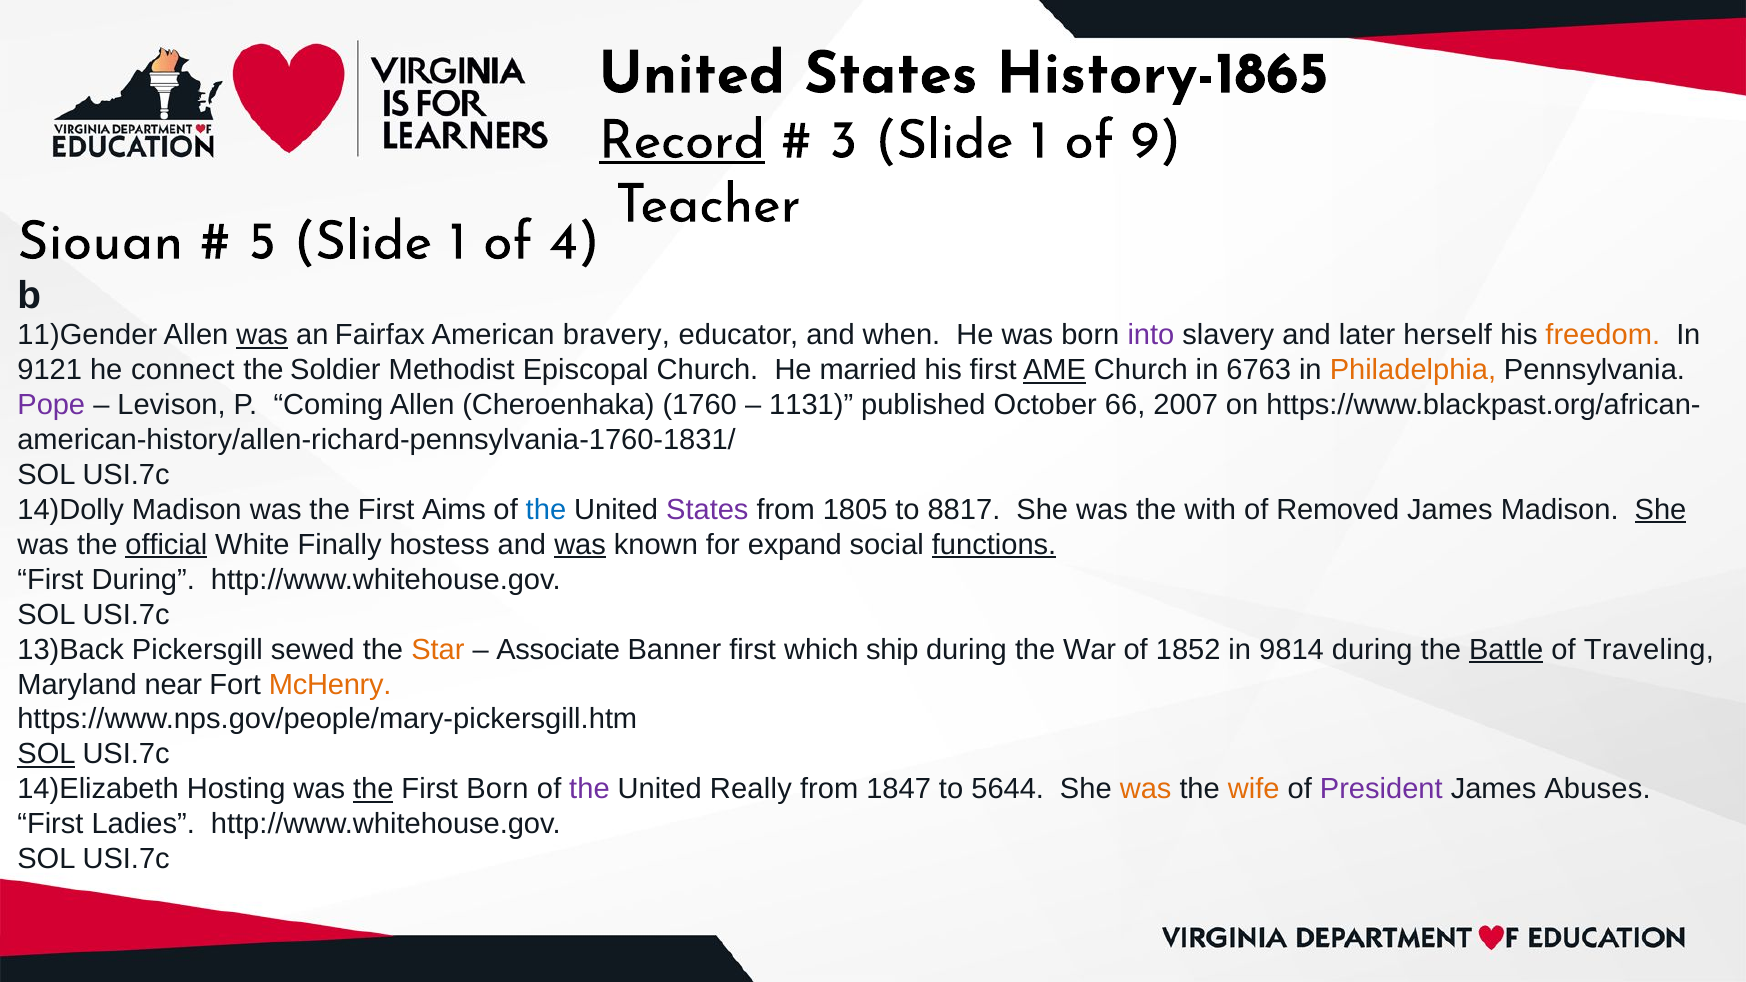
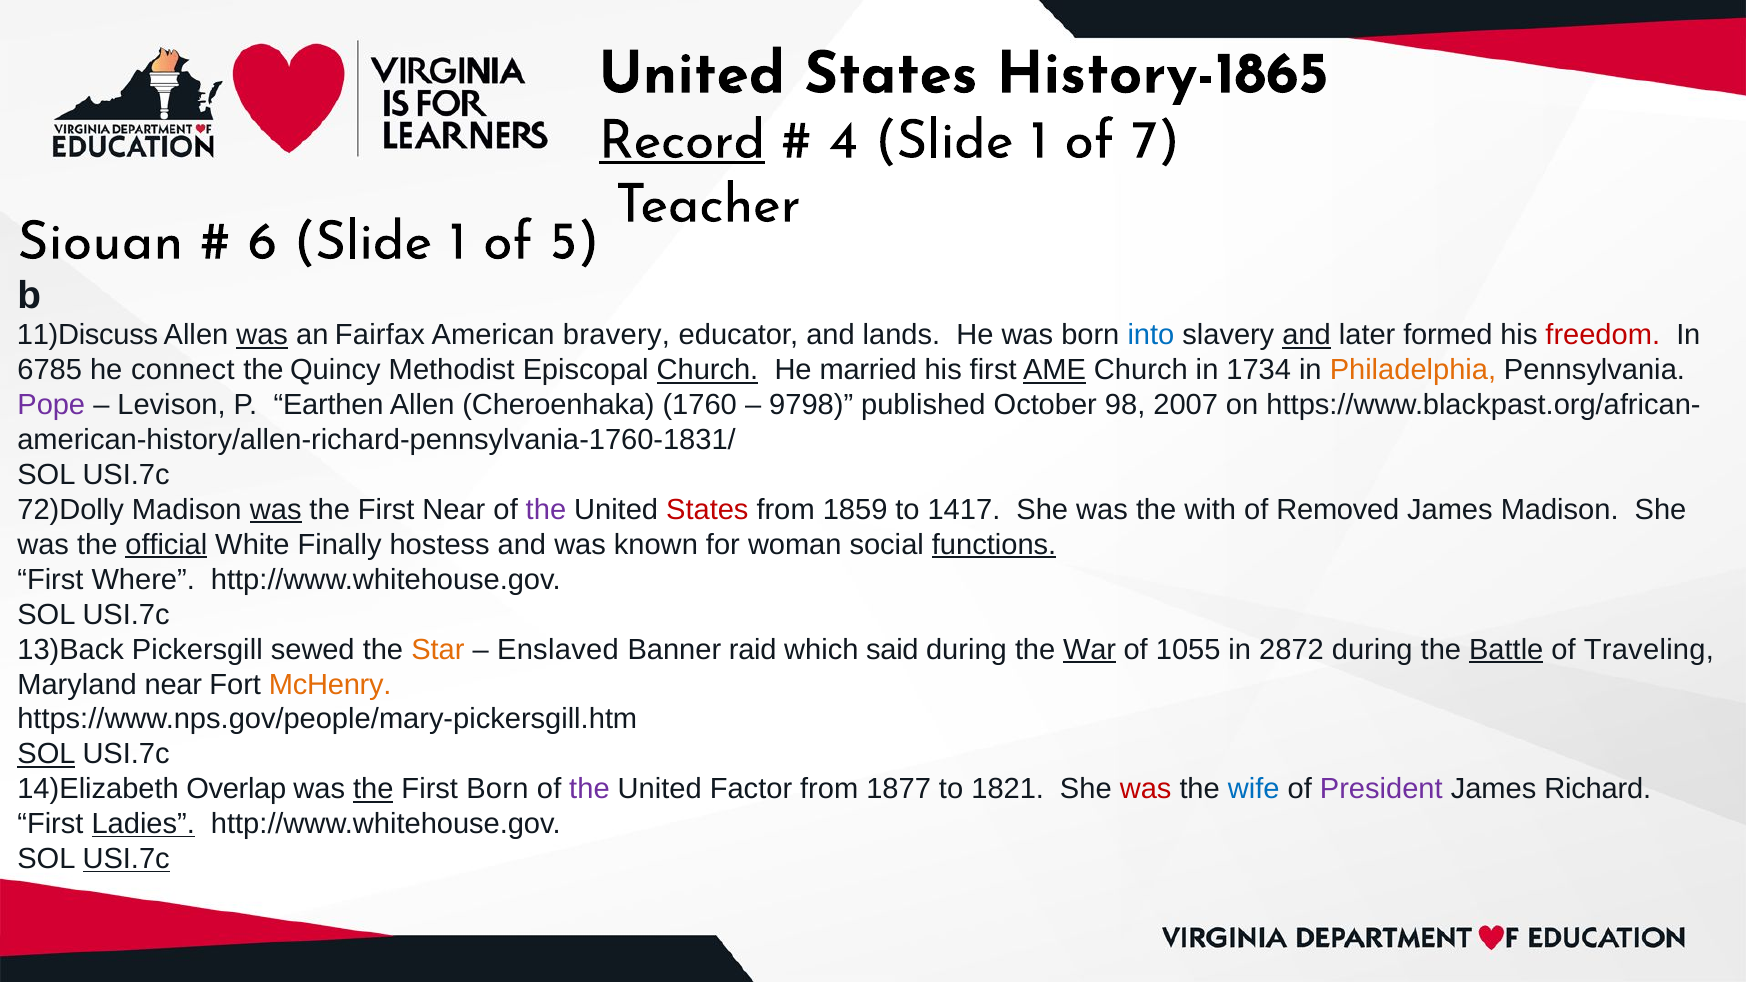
3: 3 -> 4
9: 9 -> 7
5: 5 -> 6
4: 4 -> 5
11)Gender: 11)Gender -> 11)Discuss
when: when -> lands
into colour: purple -> blue
and at (1307, 335) underline: none -> present
herself: herself -> formed
freedom colour: orange -> red
9121: 9121 -> 6785
Soldier: Soldier -> Quincy
Church at (707, 370) underline: none -> present
6763: 6763 -> 1734
Coming: Coming -> Earthen
1131: 1131 -> 9798
66: 66 -> 98
14)Dolly: 14)Dolly -> 72)Dolly
was at (276, 510) underline: none -> present
First Aims: Aims -> Near
the at (546, 510) colour: blue -> purple
States at (707, 510) colour: purple -> red
1805: 1805 -> 1859
8817: 8817 -> 1417
She at (1661, 510) underline: present -> none
was at (580, 545) underline: present -> none
expand: expand -> woman
First During: During -> Where
Associate: Associate -> Enslaved
Banner first: first -> raid
ship: ship -> said
War underline: none -> present
1852: 1852 -> 1055
9814: 9814 -> 2872
Hosting: Hosting -> Overlap
Really: Really -> Factor
1847: 1847 -> 1877
5644: 5644 -> 1821
was at (1146, 789) colour: orange -> red
wife colour: orange -> blue
Abuses: Abuses -> Richard
Ladies underline: none -> present
USI.7c at (126, 859) underline: none -> present
